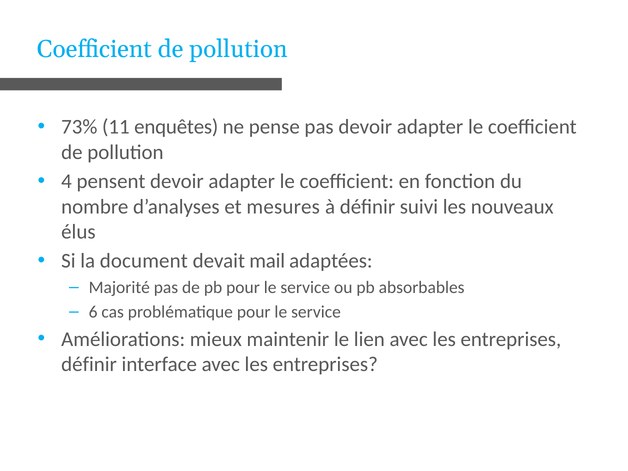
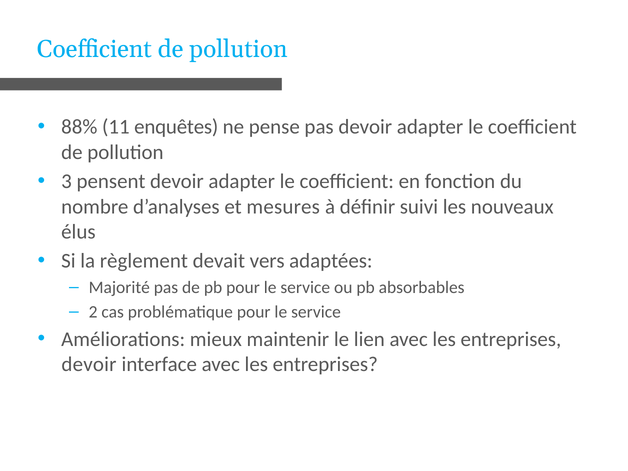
73%: 73% -> 88%
4: 4 -> 3
document: document -> règlement
mail: mail -> vers
6: 6 -> 2
définir at (89, 364): définir -> devoir
